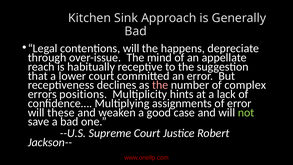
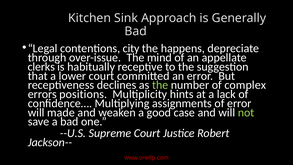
contentions will: will -> city
reach: reach -> clerks
the at (160, 85) colour: pink -> light green
these: these -> made
